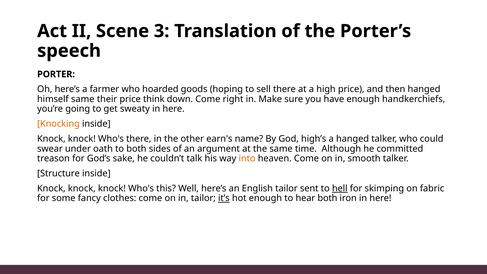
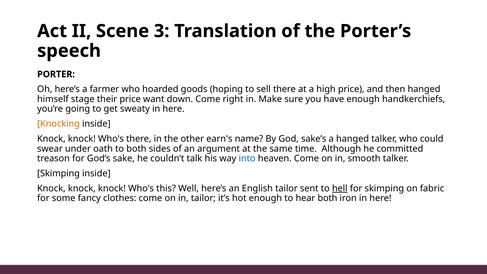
himself same: same -> stage
think: think -> want
high’s: high’s -> sake’s
into colour: orange -> blue
Structure at (58, 173): Structure -> Skimping
it’s underline: present -> none
